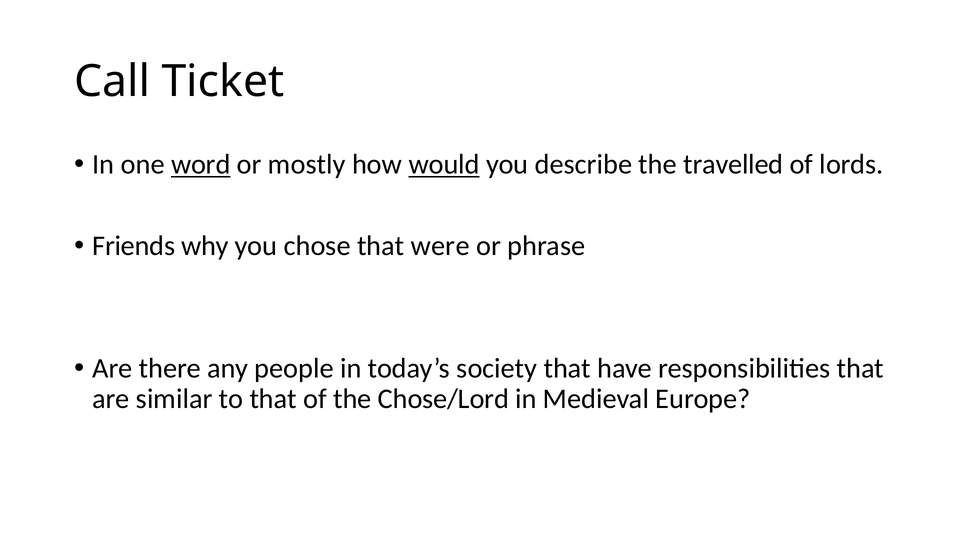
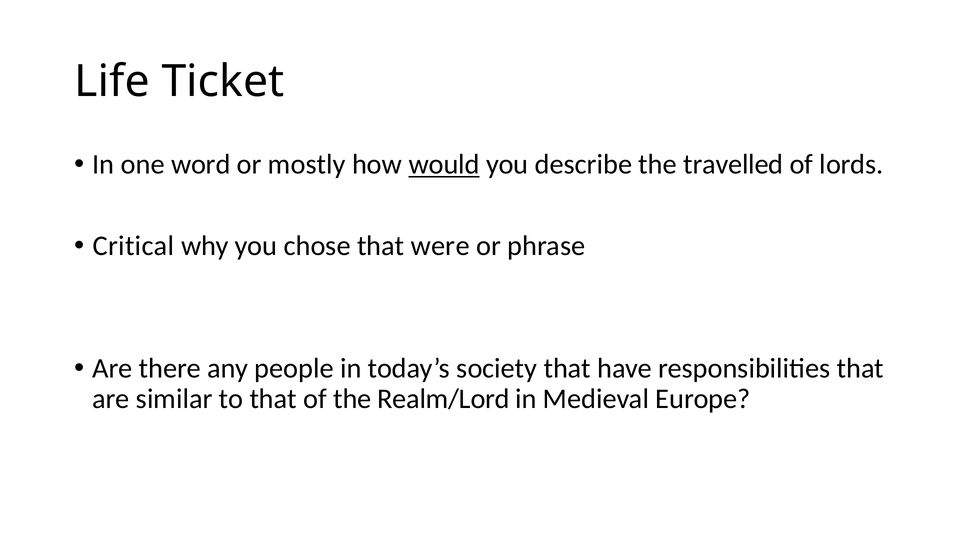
Call: Call -> Life
word underline: present -> none
Friends: Friends -> Critical
Chose/Lord: Chose/Lord -> Realm/Lord
